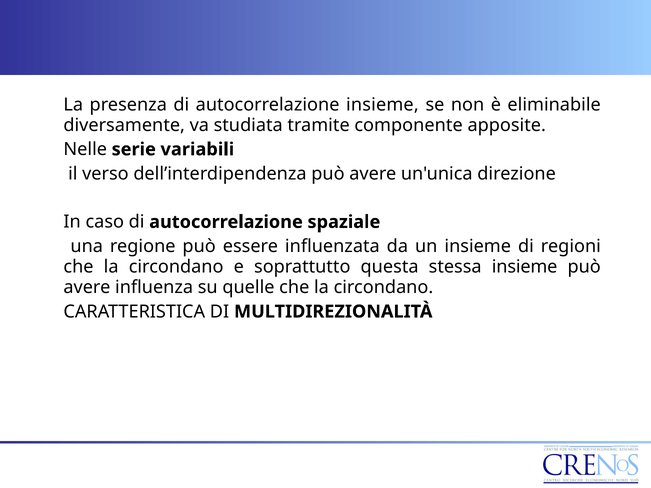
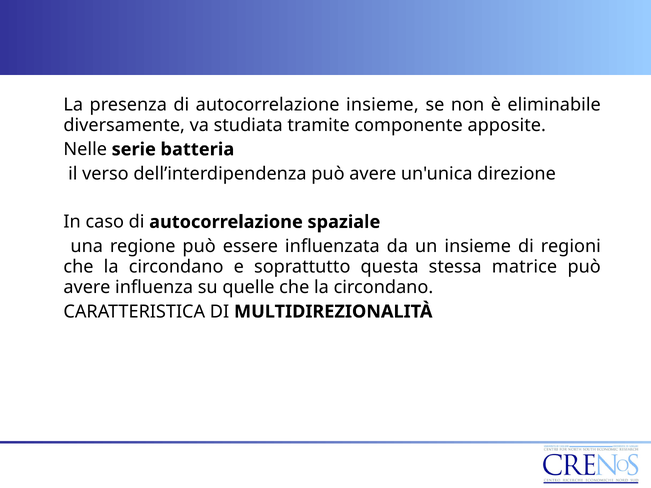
variabili: variabili -> batteria
stessa insieme: insieme -> matrice
